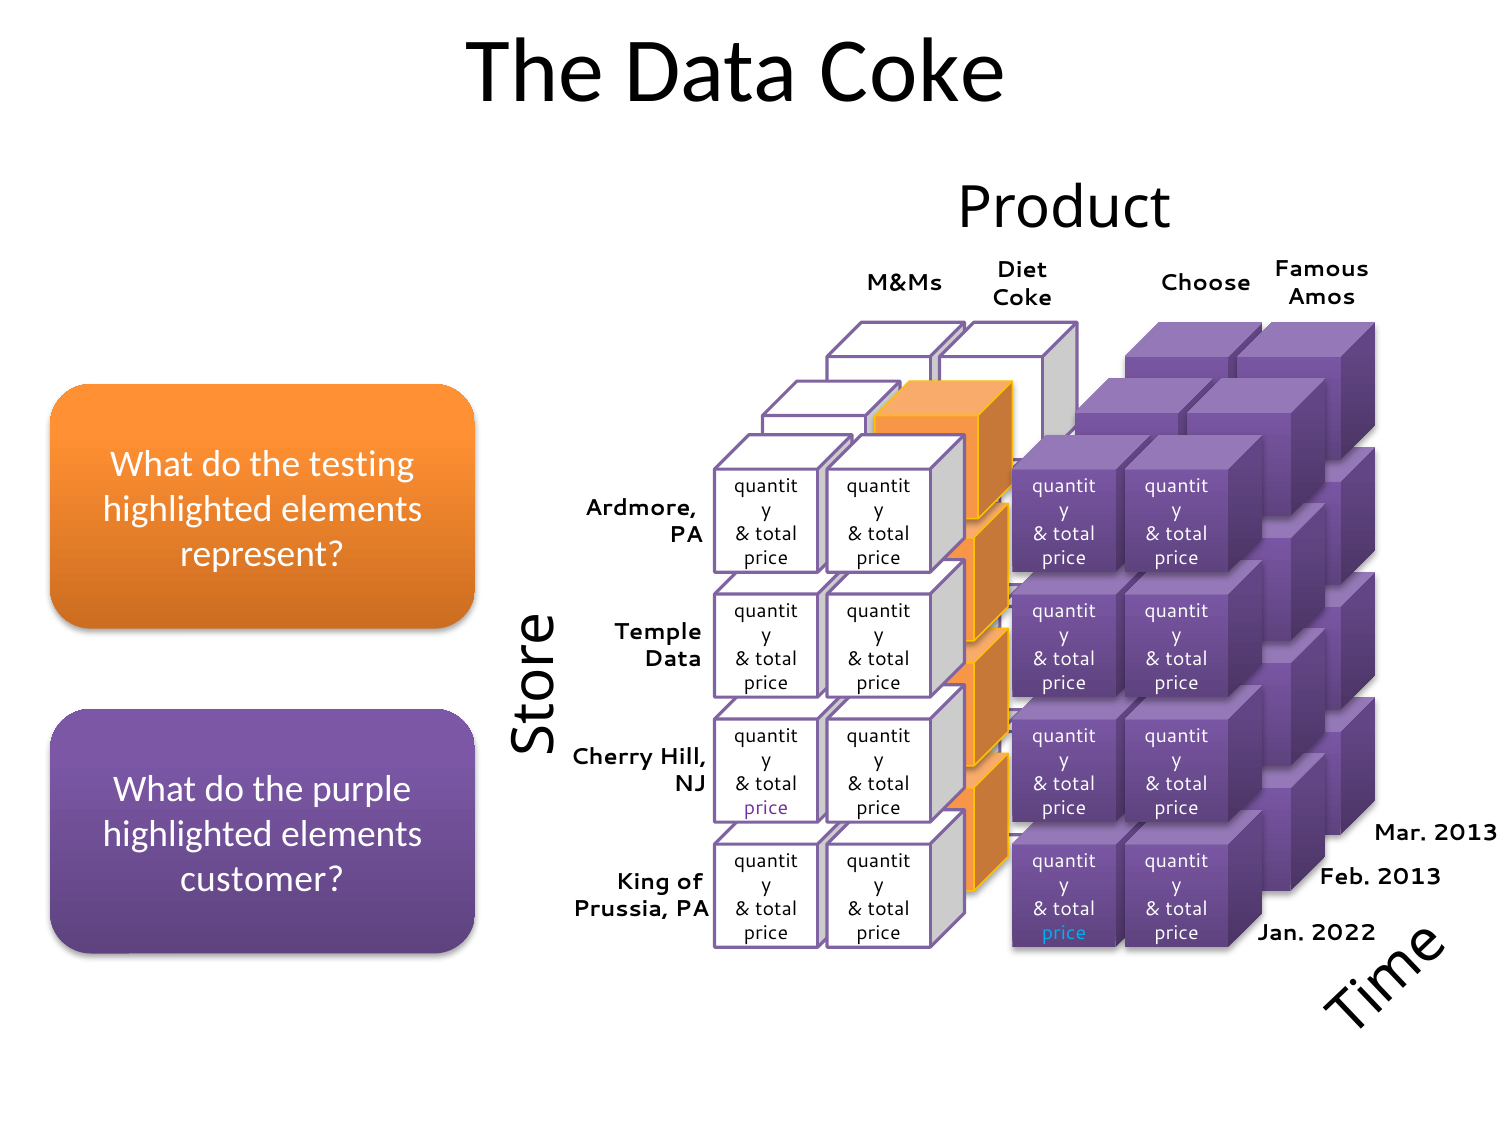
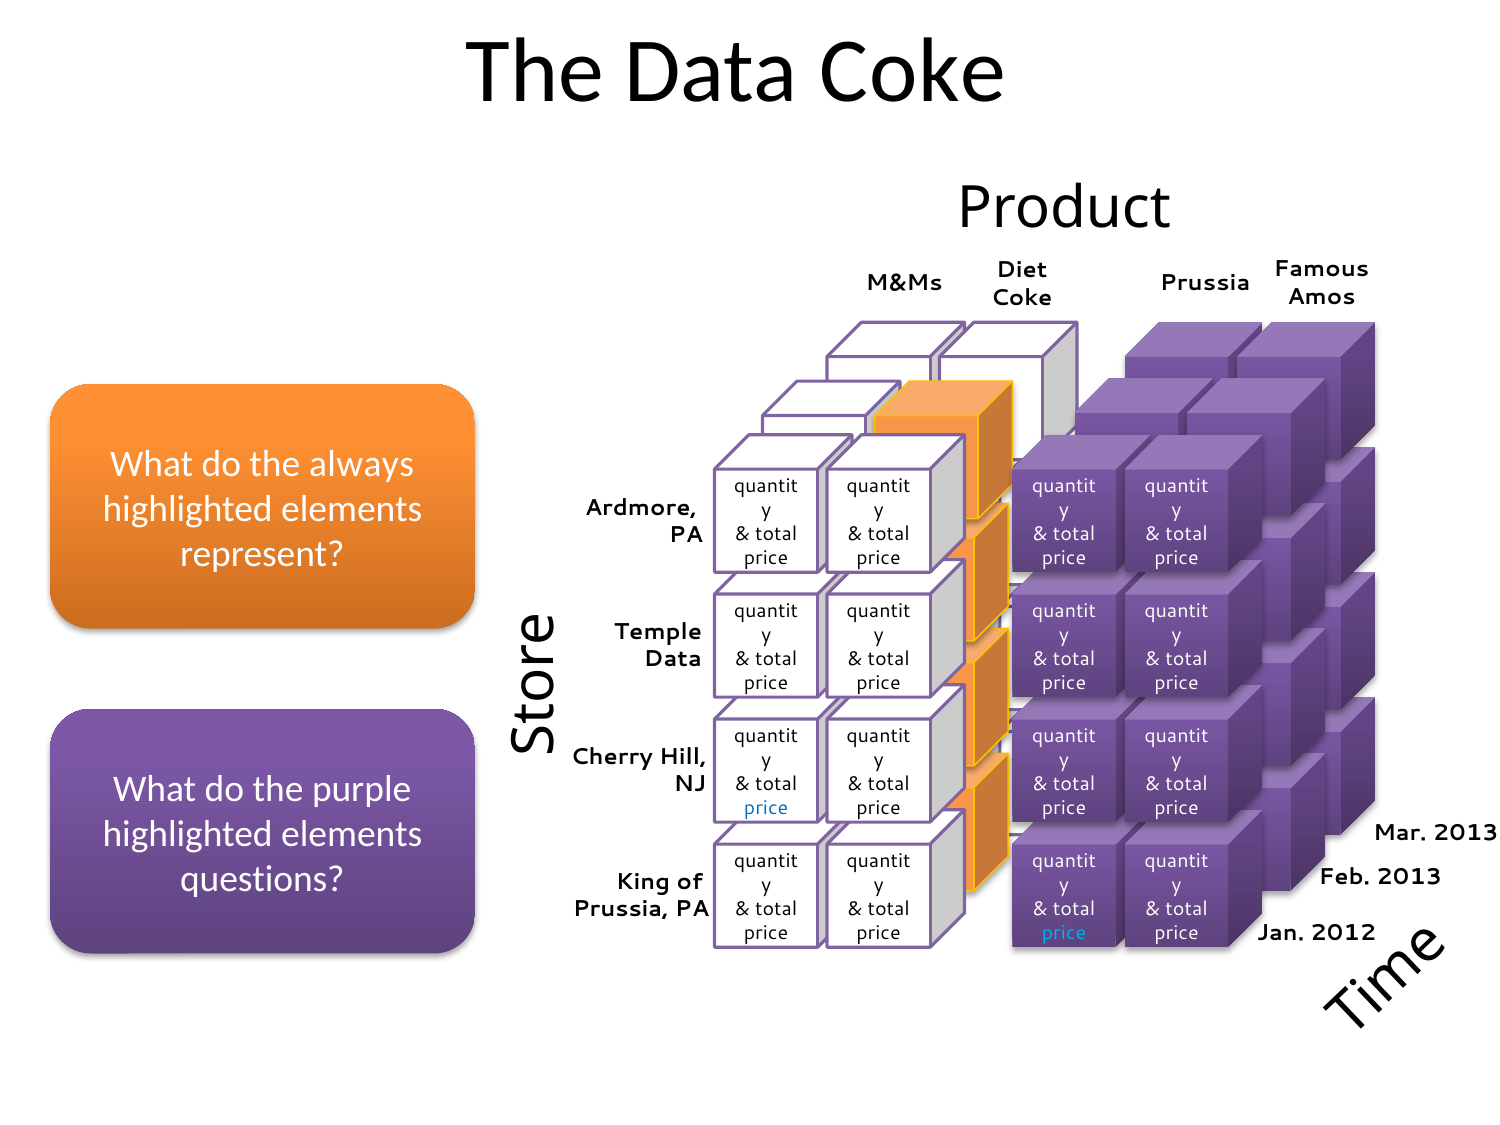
Choose at (1205, 283): Choose -> Prussia
testing: testing -> always
price at (766, 808) colour: purple -> blue
customer: customer -> questions
2022: 2022 -> 2012
